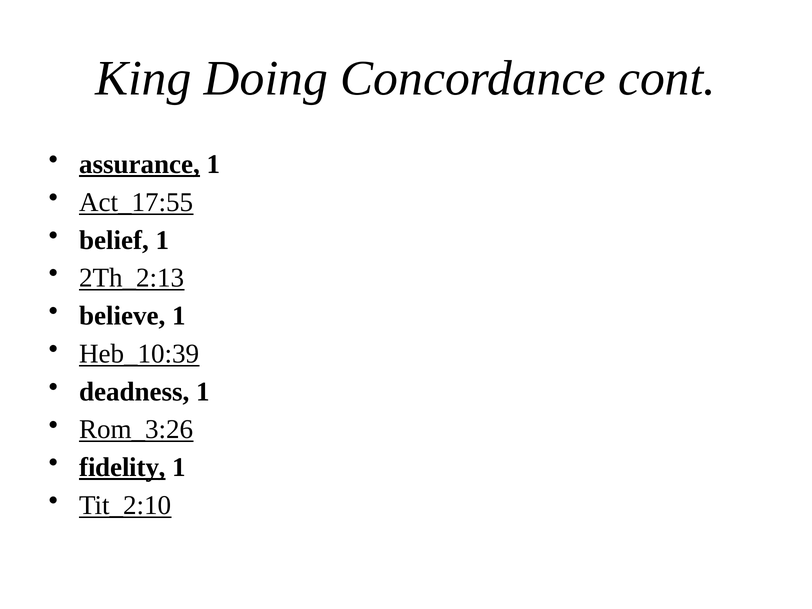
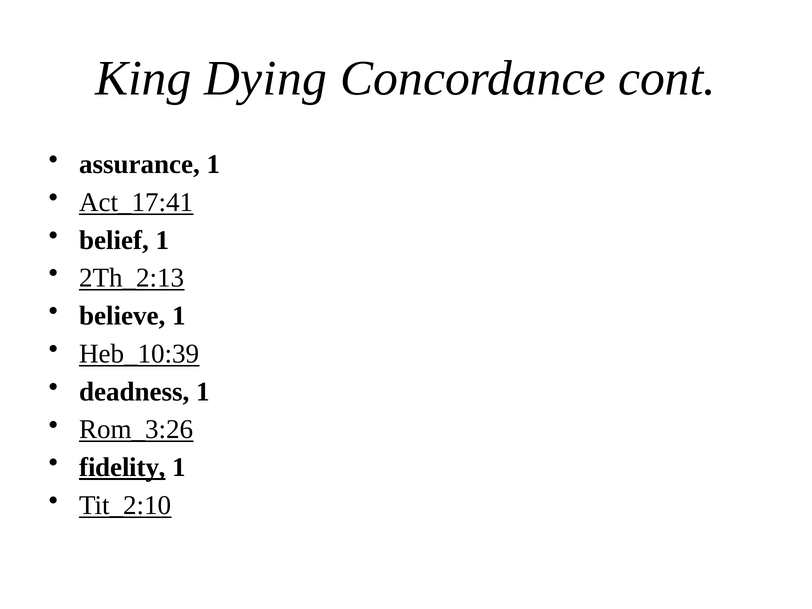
Doing: Doing -> Dying
assurance underline: present -> none
Act_17:55: Act_17:55 -> Act_17:41
